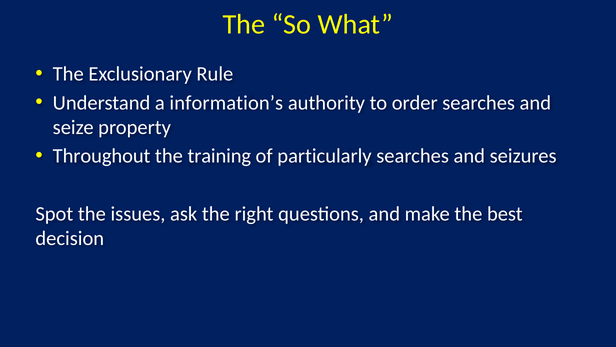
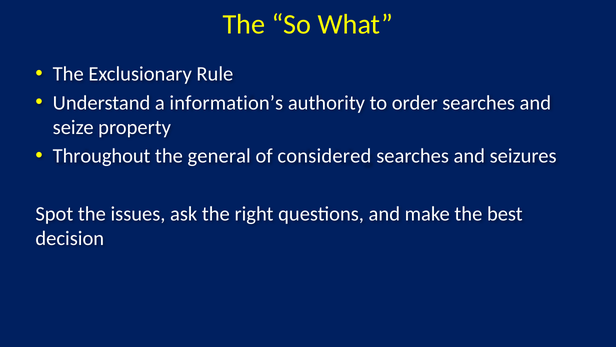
training: training -> general
particularly: particularly -> considered
